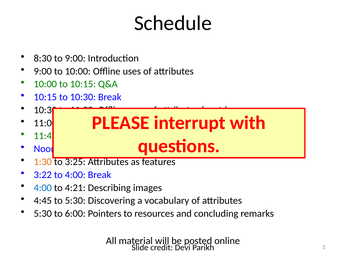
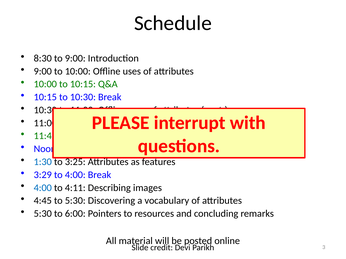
1:30 at (43, 162) colour: orange -> blue
3:22: 3:22 -> 3:29
4:21: 4:21 -> 4:11
